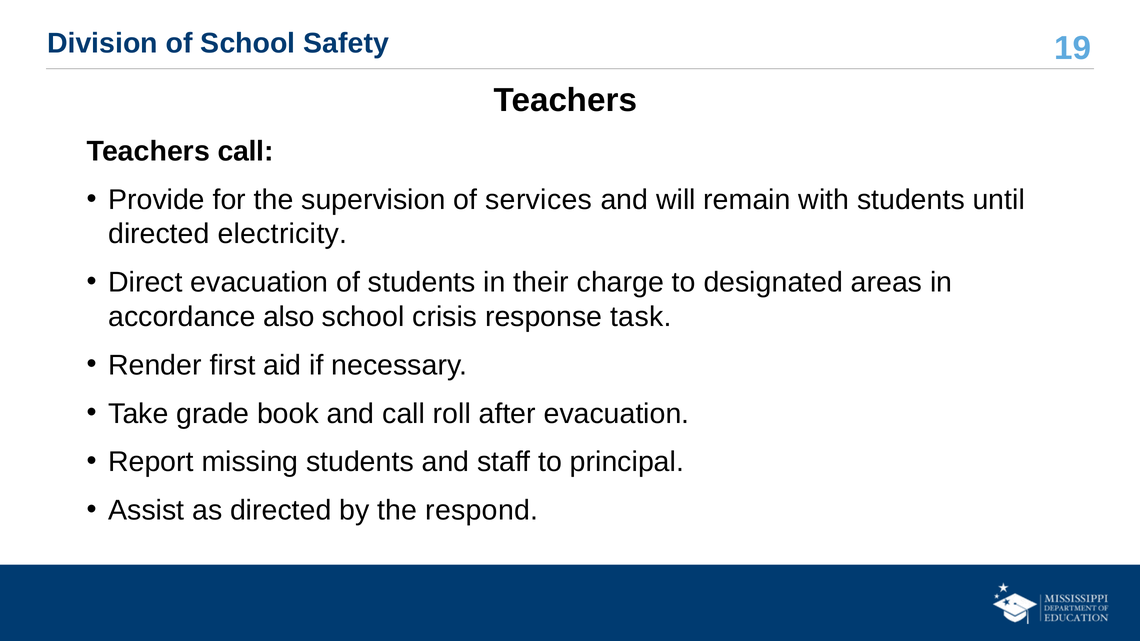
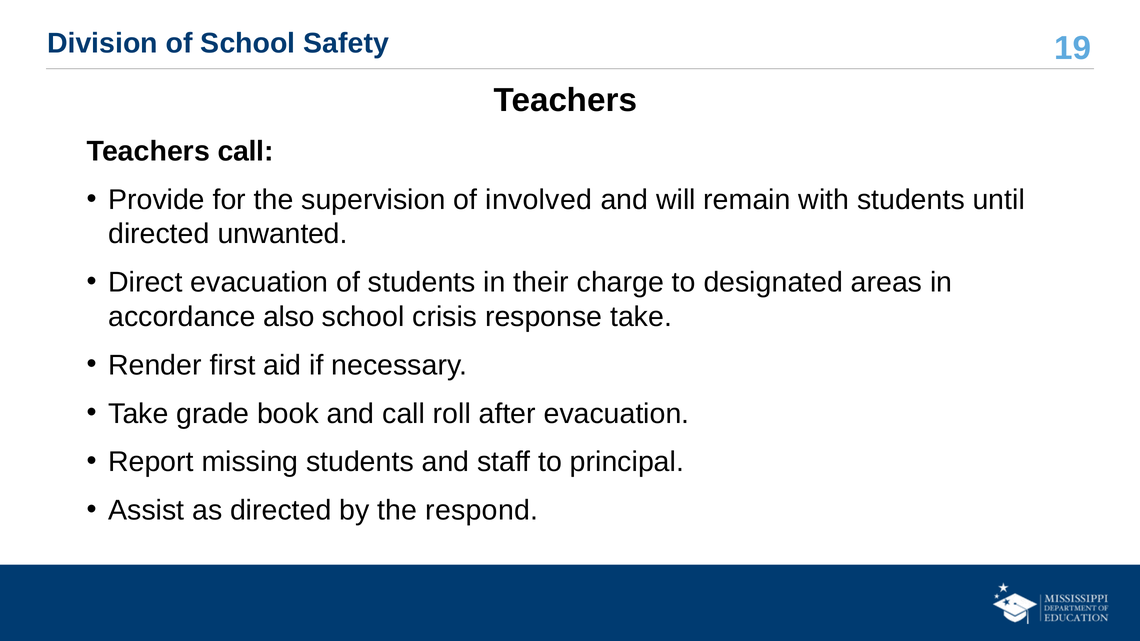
services: services -> involved
electricity: electricity -> unwanted
response task: task -> take
